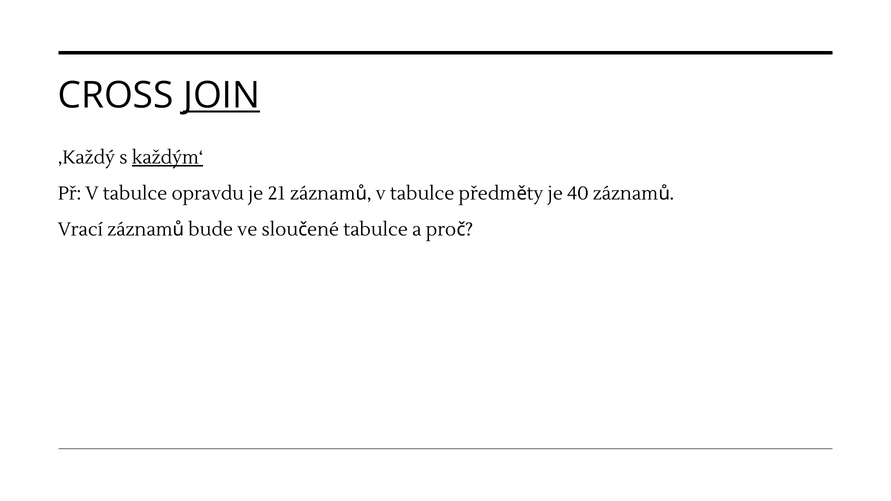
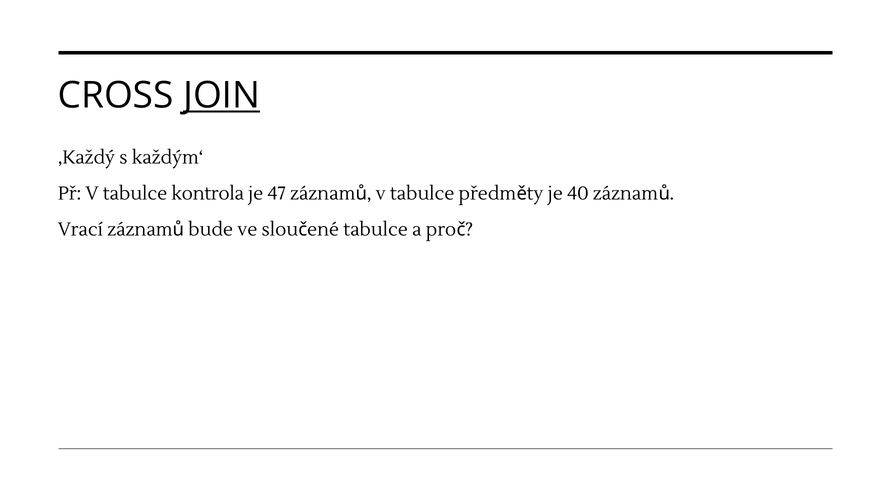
každým‘ underline: present -> none
opravdu: opravdu -> kontrola
21: 21 -> 47
